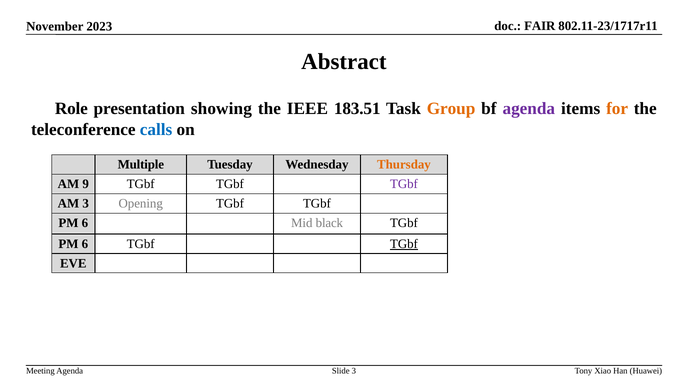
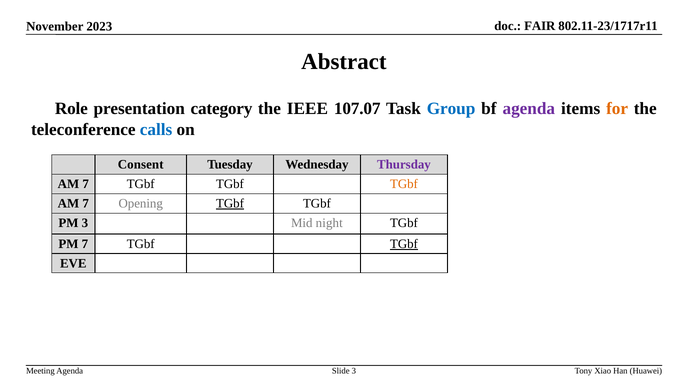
showing: showing -> category
183.51: 183.51 -> 107.07
Group colour: orange -> blue
Multiple: Multiple -> Consent
Thursday colour: orange -> purple
9 at (86, 184): 9 -> 7
TGbf at (404, 184) colour: purple -> orange
3 at (86, 204): 3 -> 7
TGbf at (230, 204) underline: none -> present
6 at (85, 223): 6 -> 3
black: black -> night
6 at (85, 244): 6 -> 7
